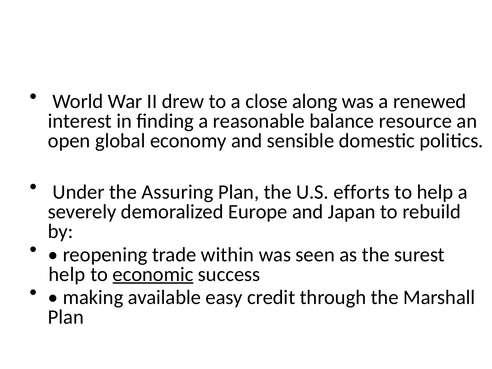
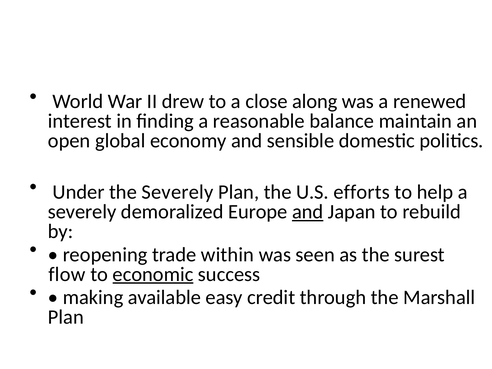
resource: resource -> maintain
the Assuring: Assuring -> Severely
and at (308, 212) underline: none -> present
help at (67, 274): help -> flow
